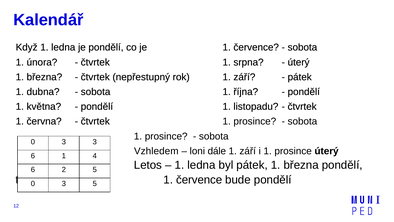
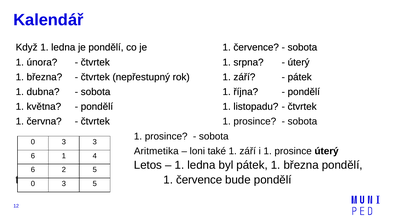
Vzhledem: Vzhledem -> Aritmetika
loni dále: dále -> také
